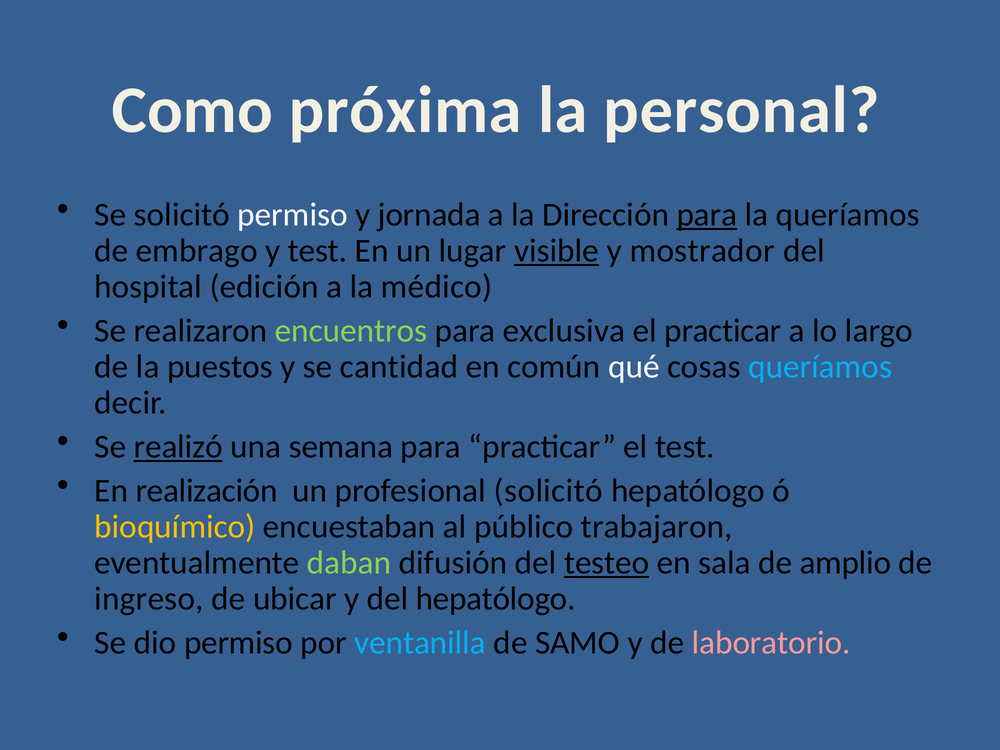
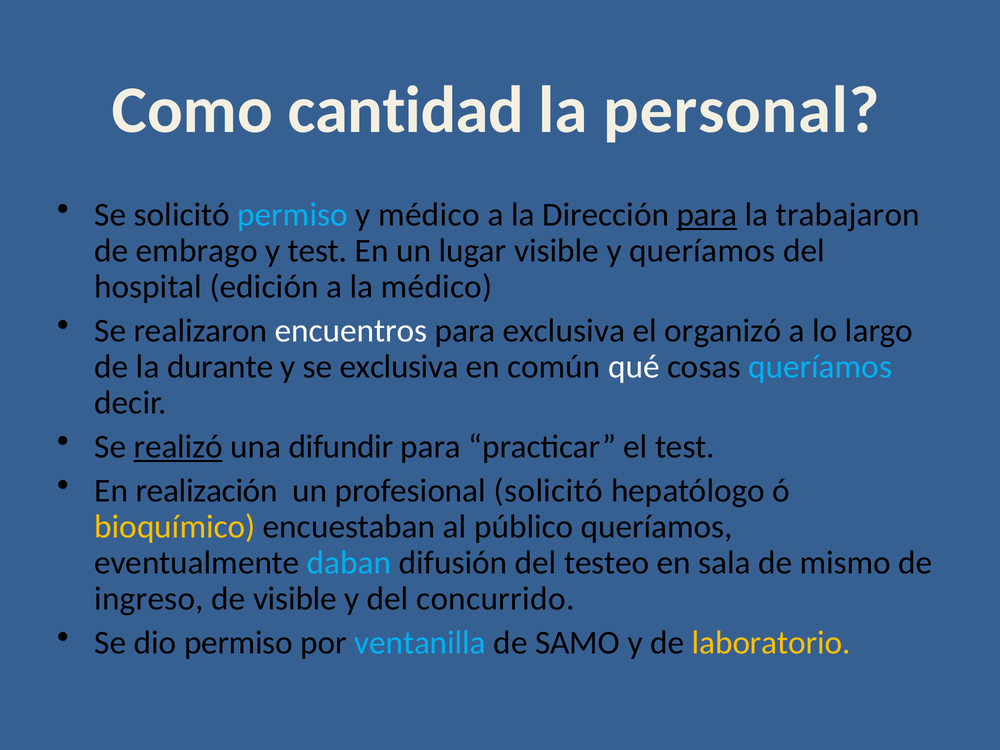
próxima: próxima -> cantidad
permiso at (292, 215) colour: white -> light blue
y jornada: jornada -> médico
la queríamos: queríamos -> trabajaron
visible at (557, 251) underline: present -> none
y mostrador: mostrador -> queríamos
encuentros colour: light green -> white
el practicar: practicar -> organizó
puestos: puestos -> durante
se cantidad: cantidad -> exclusiva
semana: semana -> difundir
público trabajaron: trabajaron -> queríamos
daban colour: light green -> light blue
testeo underline: present -> none
amplio: amplio -> mismo
de ubicar: ubicar -> visible
del hepatólogo: hepatólogo -> concurrido
laboratorio colour: pink -> yellow
